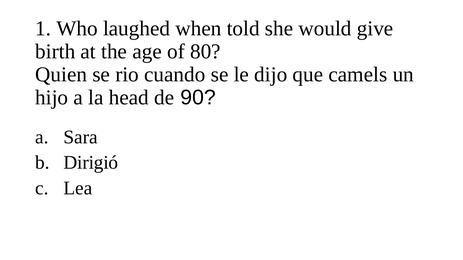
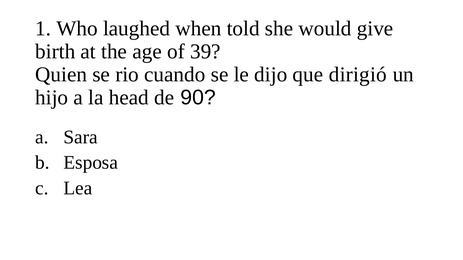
80: 80 -> 39
camels: camels -> dirigió
Dirigió: Dirigió -> Esposa
